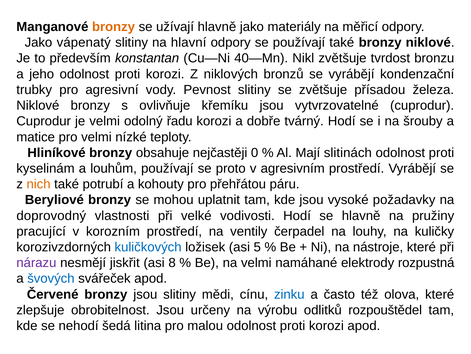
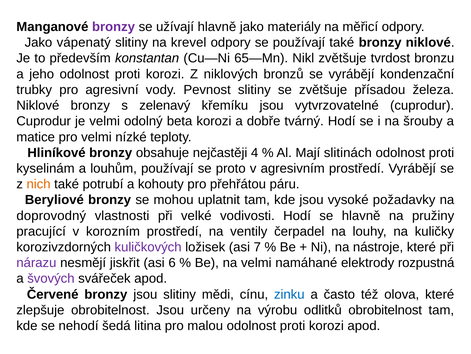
bronzy at (114, 27) colour: orange -> purple
hlavní: hlavní -> krevel
40—Mn: 40—Mn -> 65—Mn
ovlivňuje: ovlivňuje -> zelenavý
řadu: řadu -> beta
0: 0 -> 4
kuličkových colour: blue -> purple
5: 5 -> 7
8: 8 -> 6
švových colour: blue -> purple
odlitků rozpouštědel: rozpouštědel -> obrobitelnost
